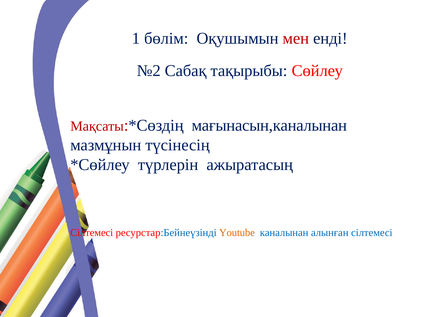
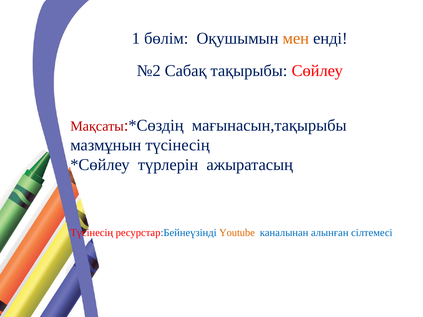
мен colour: red -> orange
мағынасын,каналынан: мағынасын,каналынан -> мағынасын,тақырыбы
Сілтемесі at (92, 233): Сілтемесі -> Түсінесің
